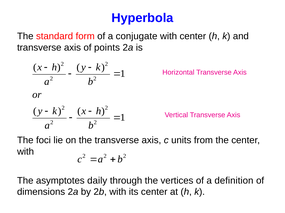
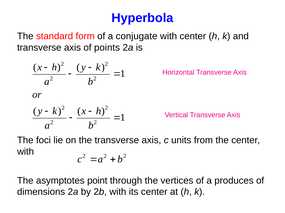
daily: daily -> point
definition: definition -> produces
